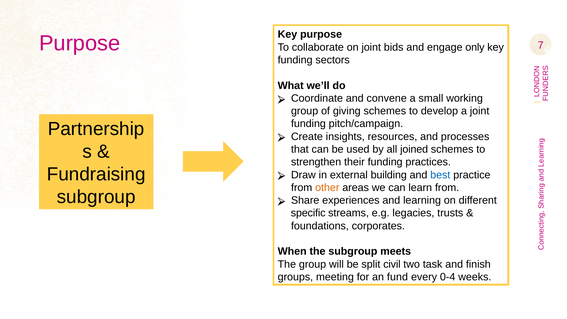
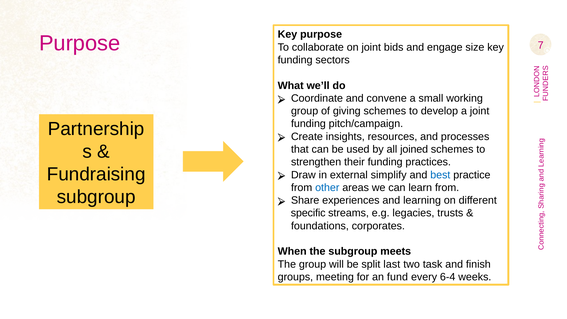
only: only -> size
building: building -> simplify
other colour: orange -> blue
civil: civil -> last
0-4: 0-4 -> 6-4
